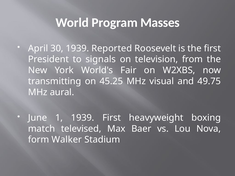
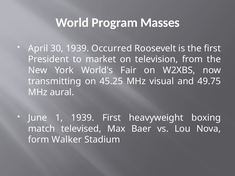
Reported: Reported -> Occurred
signals: signals -> market
